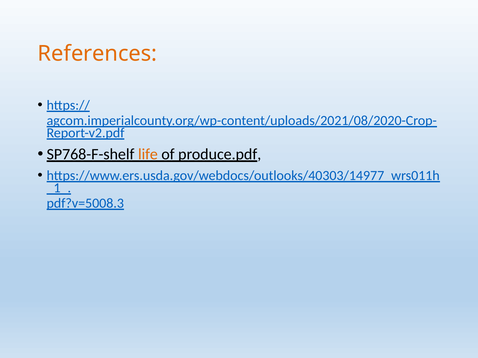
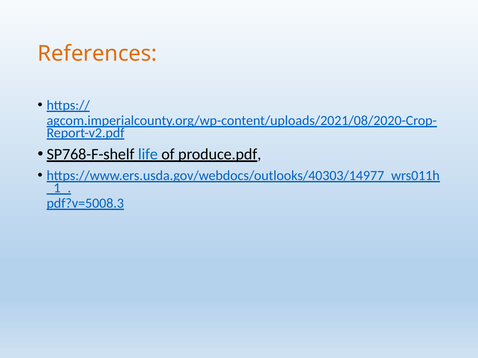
life colour: orange -> blue
